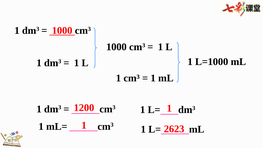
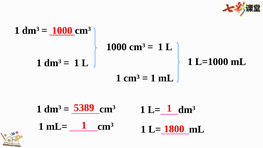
1200: 1200 -> 5389
2623: 2623 -> 1800
